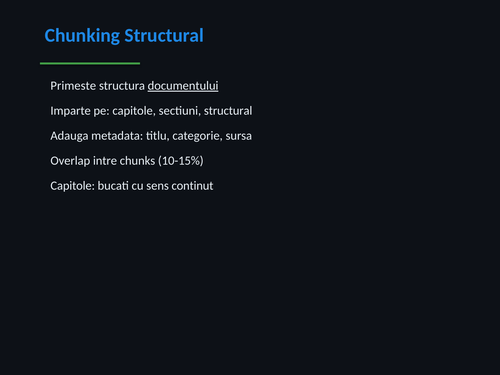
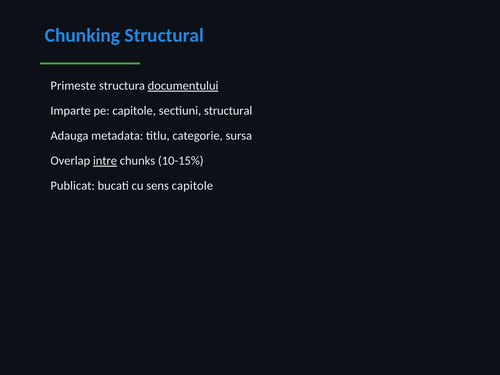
intre underline: none -> present
Capitole at (73, 186): Capitole -> Publicat
sens continut: continut -> capitole
